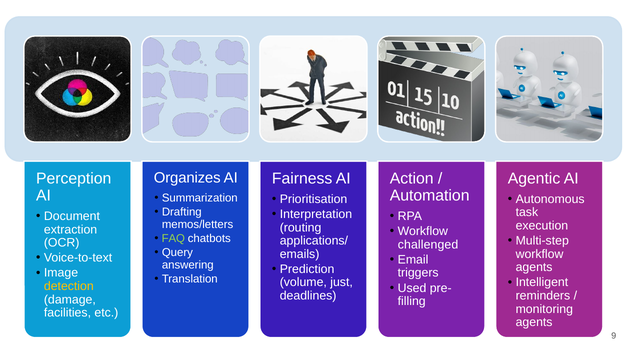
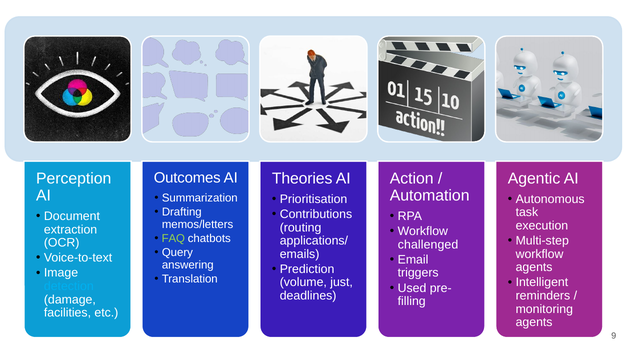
Organizes: Organizes -> Outcomes
Fairness: Fairness -> Theories
Interpretation: Interpretation -> Contributions
detection colour: yellow -> light blue
